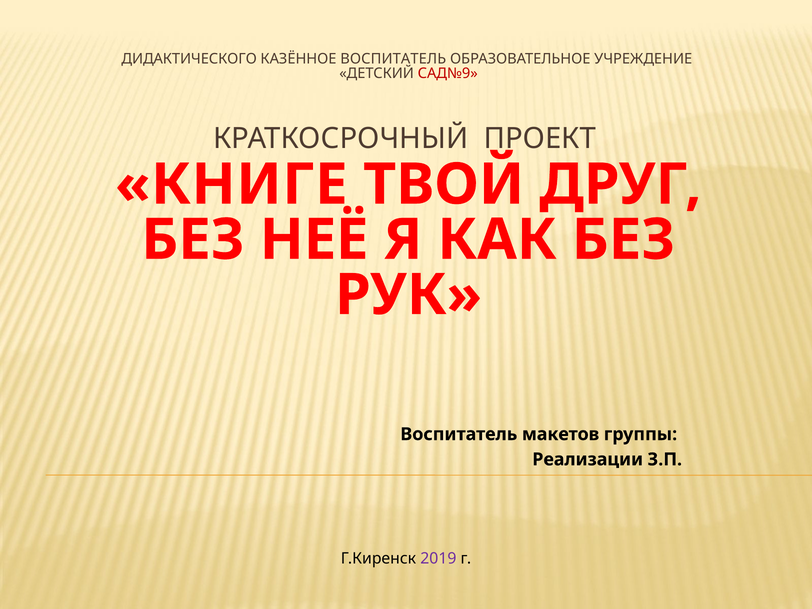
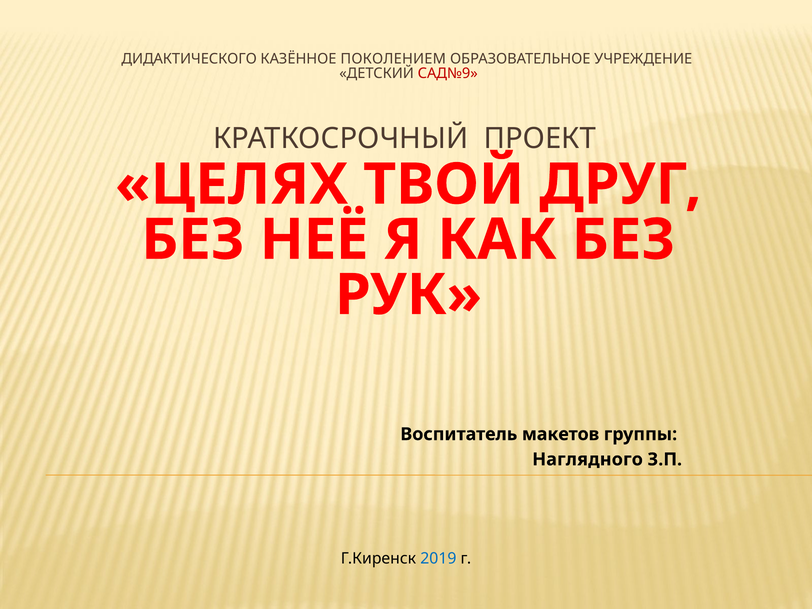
КАЗЁННОЕ ВОСПИТАТЕЛЬ: ВОСПИТАТЕЛЬ -> ПОКОЛЕНИЕМ
КНИГЕ: КНИГЕ -> ЦЕЛЯХ
Реализации: Реализации -> Наглядного
2019 colour: purple -> blue
